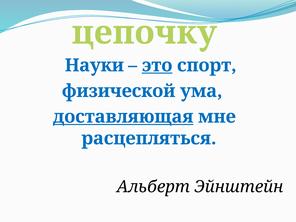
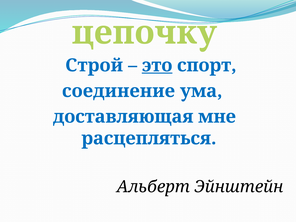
Науки: Науки -> Строй
физической: физической -> соединение
доставляющая underline: present -> none
